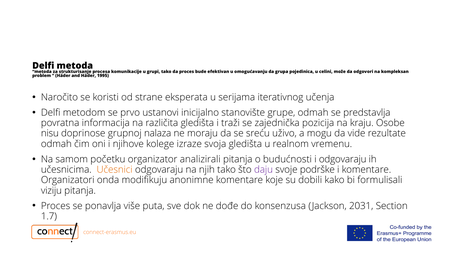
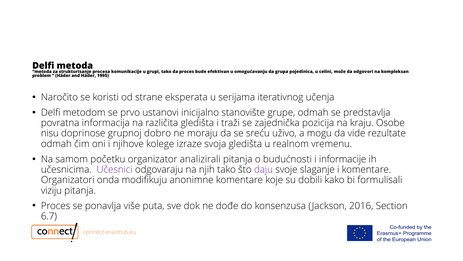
nalaza: nalaza -> dobro
i odgovaraju: odgovaraju -> informacije
Učesnici colour: orange -> purple
podrške: podrške -> slaganje
2031: 2031 -> 2016
1.7: 1.7 -> 6.7
